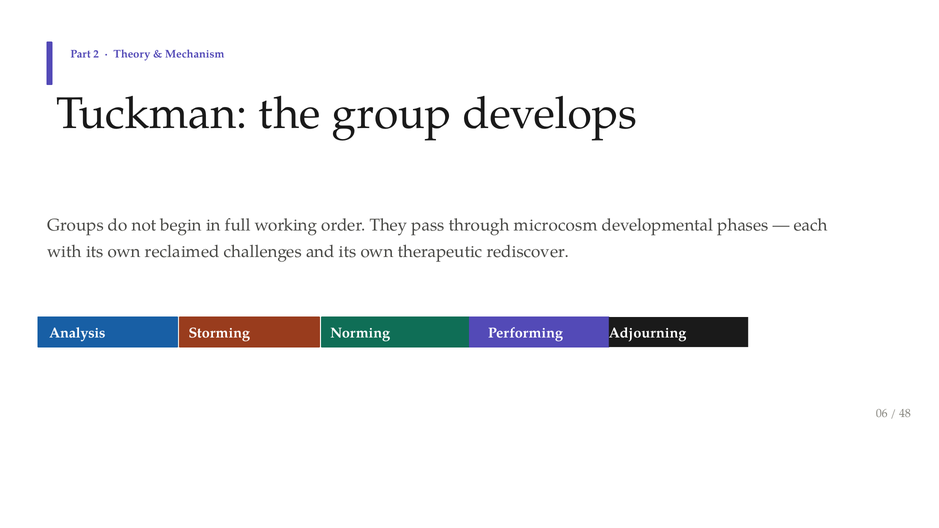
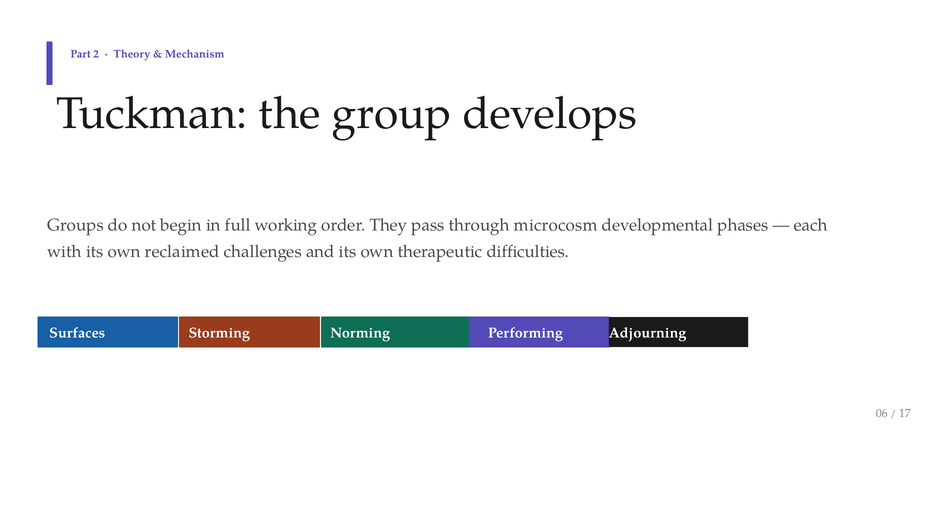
rediscover: rediscover -> difficulties
Analysis: Analysis -> Surfaces
48: 48 -> 17
